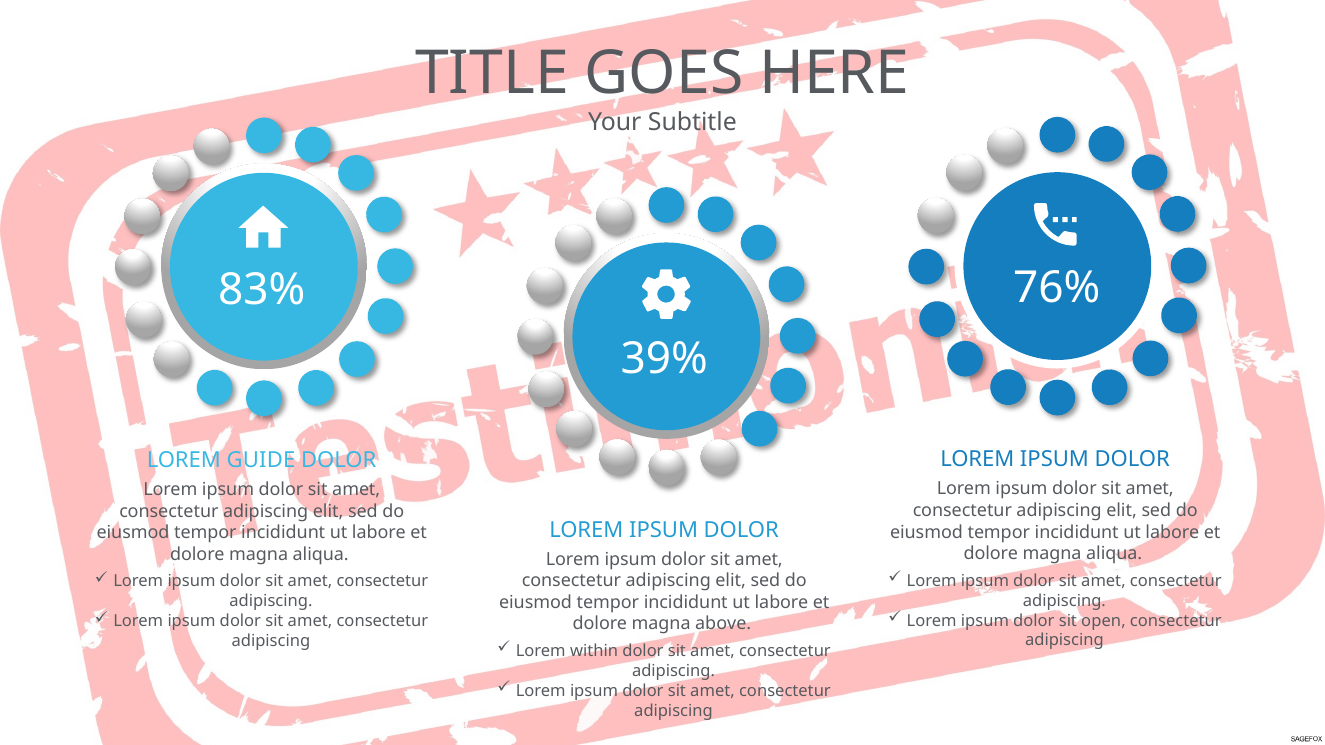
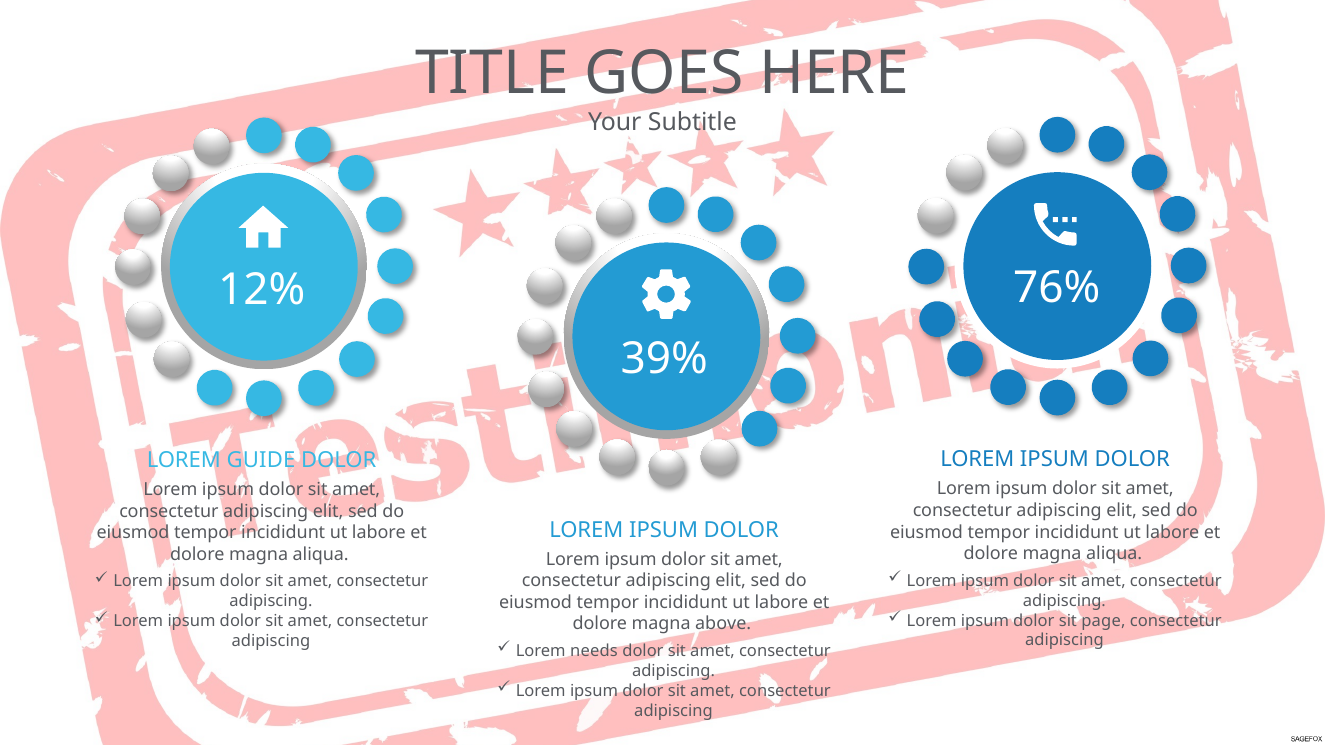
83%: 83% -> 12%
open: open -> page
within: within -> needs
